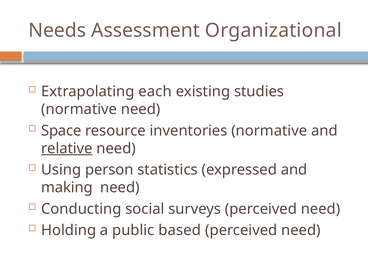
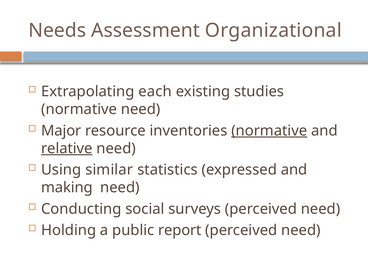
Space: Space -> Major
normative at (269, 131) underline: none -> present
person: person -> similar
based: based -> report
